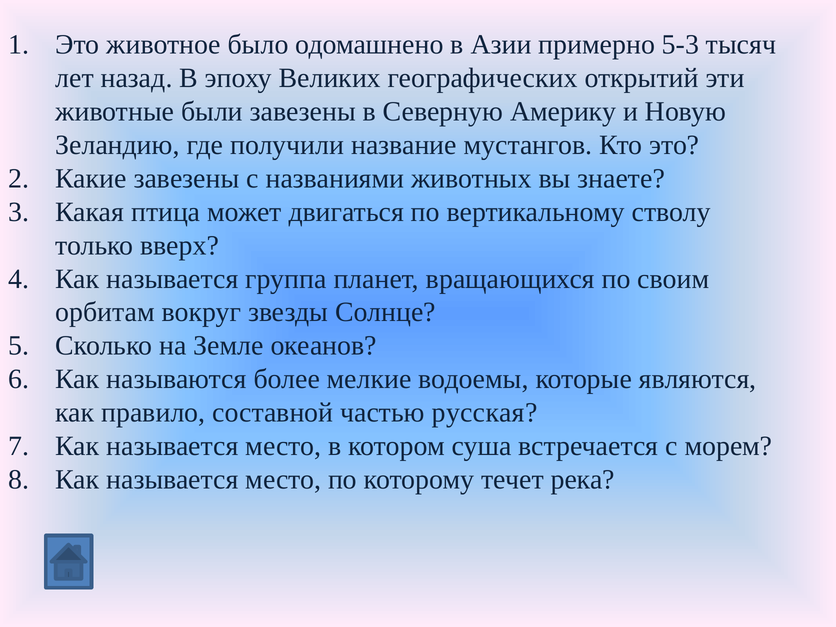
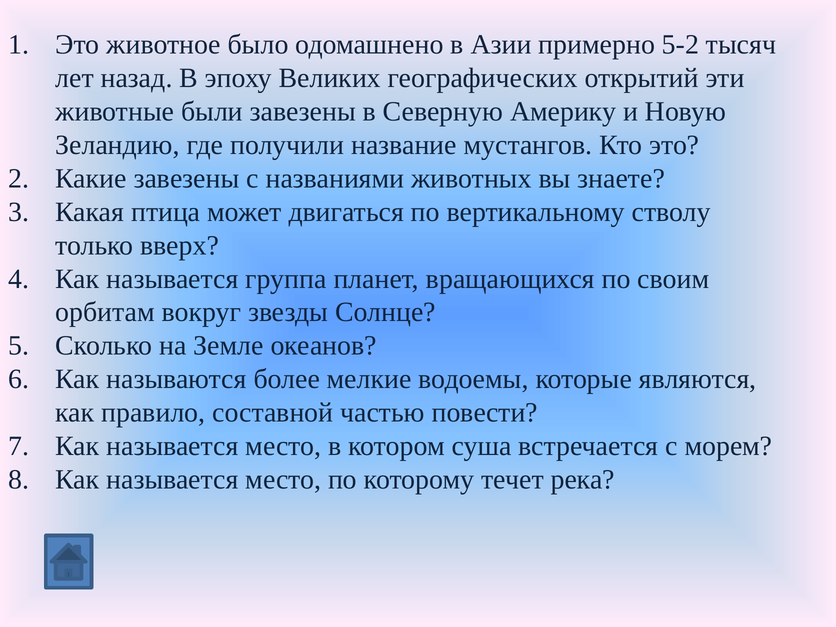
5-3: 5-3 -> 5-2
русская: русская -> повести
